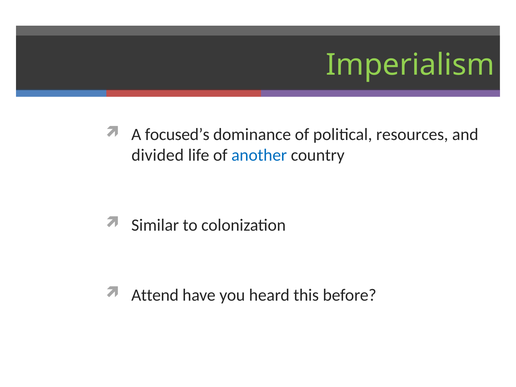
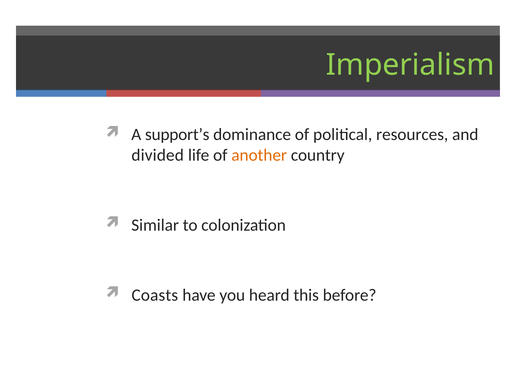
focused’s: focused’s -> support’s
another colour: blue -> orange
Attend: Attend -> Coasts
